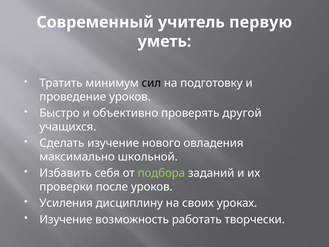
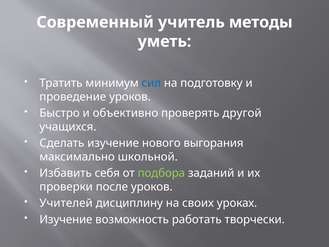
первую: первую -> методы
сил colour: black -> blue
овладения: овладения -> выгорания
Усиления: Усиления -> Учителей
